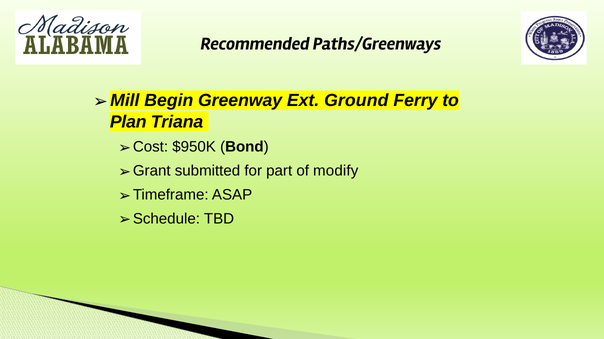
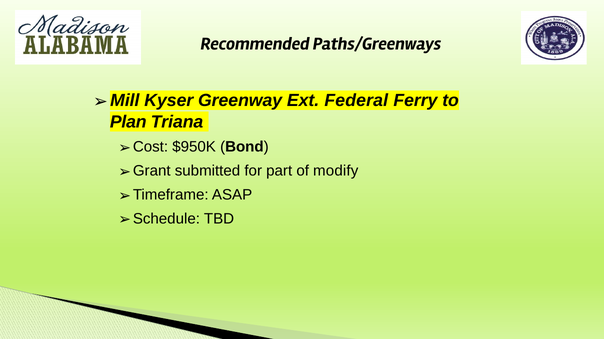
Begin: Begin -> Kyser
Ground: Ground -> Federal
